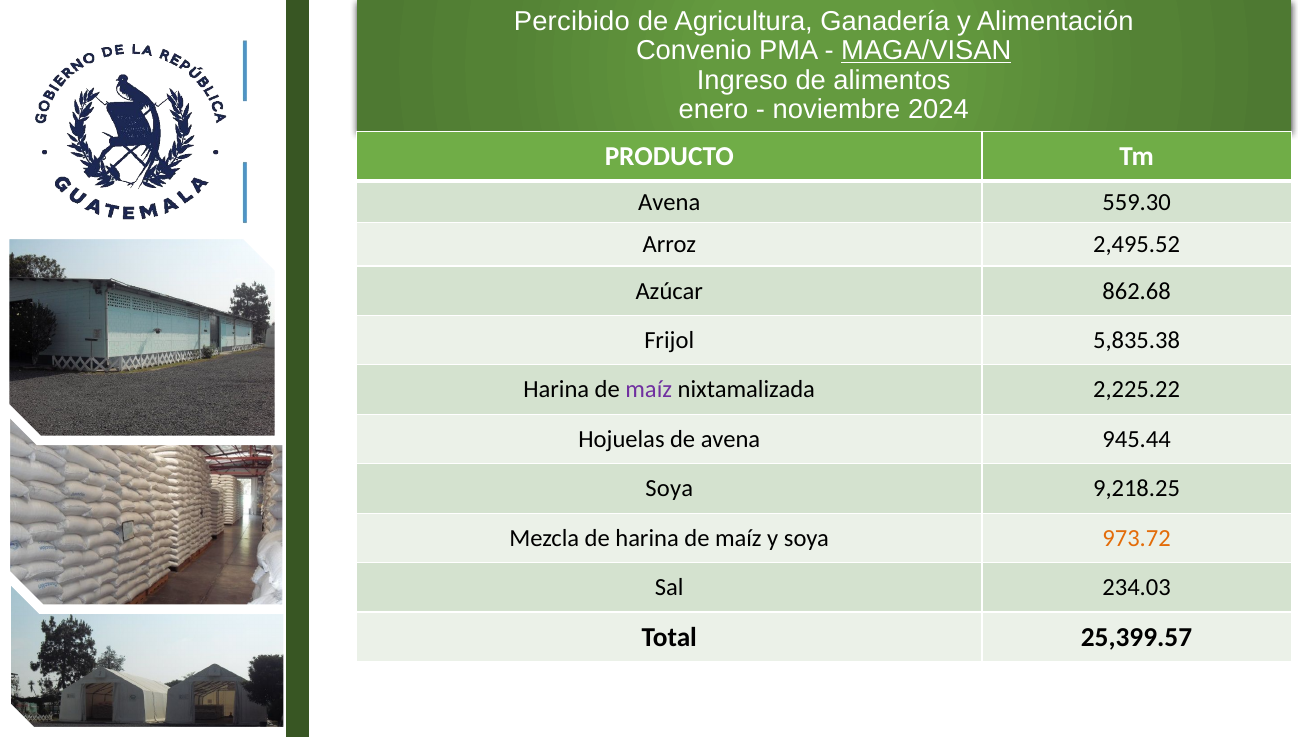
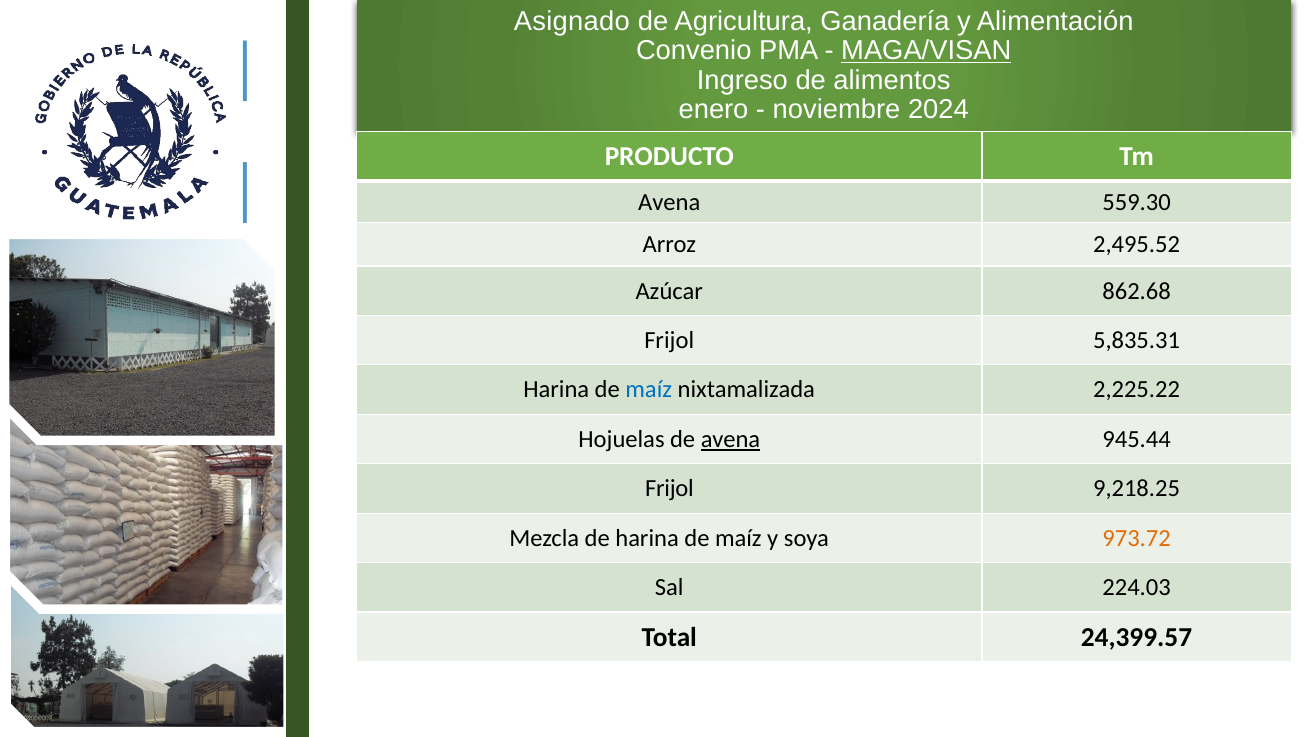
Percibido: Percibido -> Asignado
5,835.38: 5,835.38 -> 5,835.31
maíz at (649, 390) colour: purple -> blue
avena at (730, 440) underline: none -> present
Soya at (669, 489): Soya -> Frijol
234.03: 234.03 -> 224.03
25,399.57: 25,399.57 -> 24,399.57
